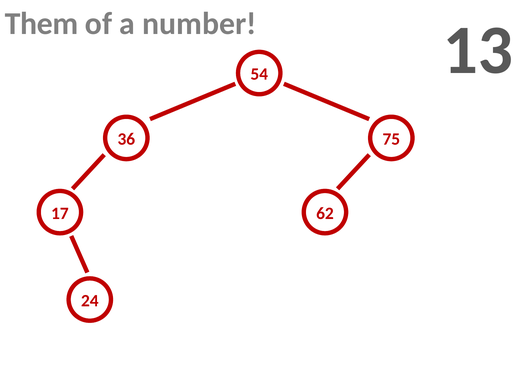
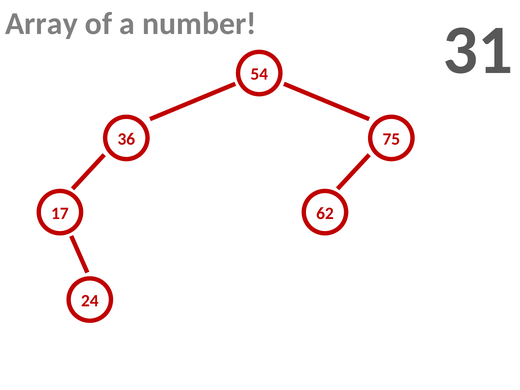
Them: Them -> Array
13: 13 -> 31
